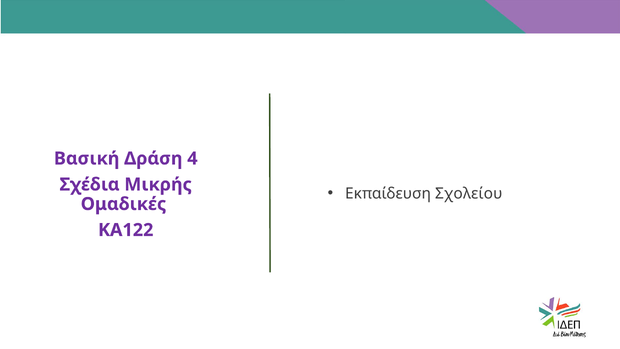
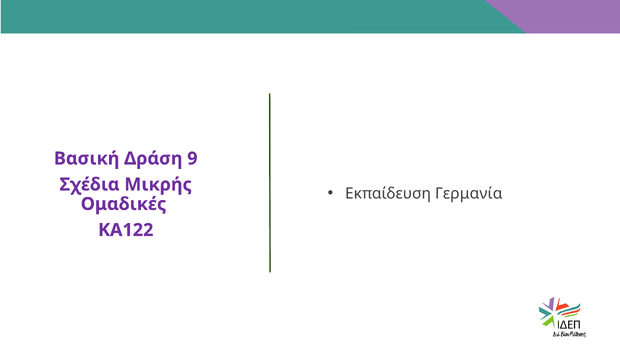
4: 4 -> 9
Σχολείου: Σχολείου -> Γερμανία
